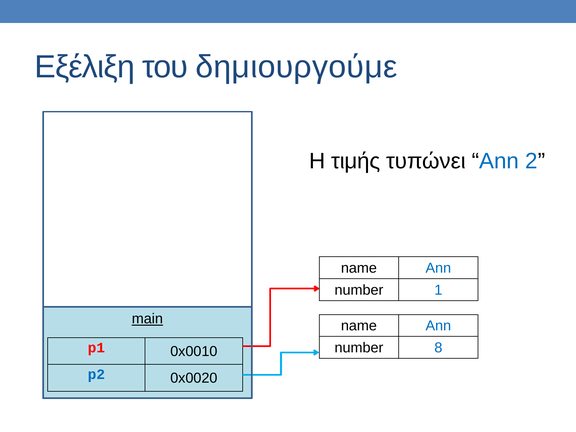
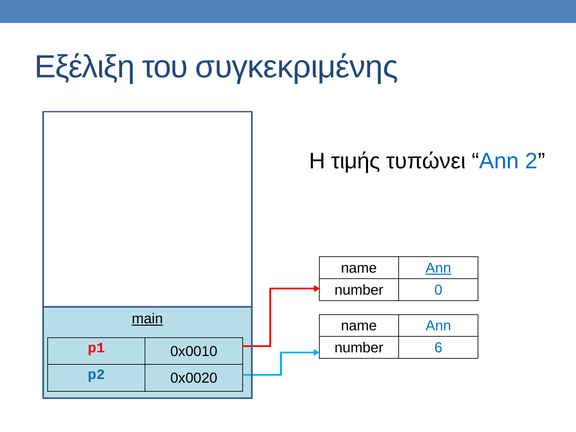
δημιουργούμε: δημιουργούμε -> συγκεκριμένης
Ann at (438, 268) underline: none -> present
1: 1 -> 0
8: 8 -> 6
